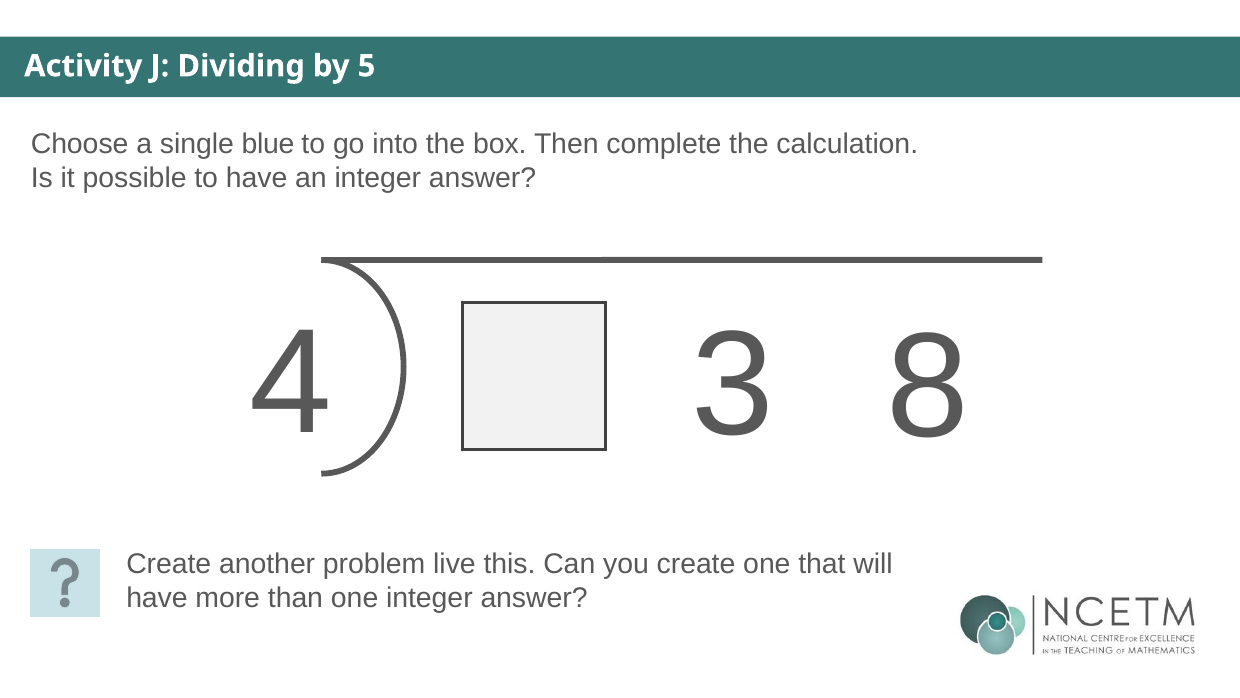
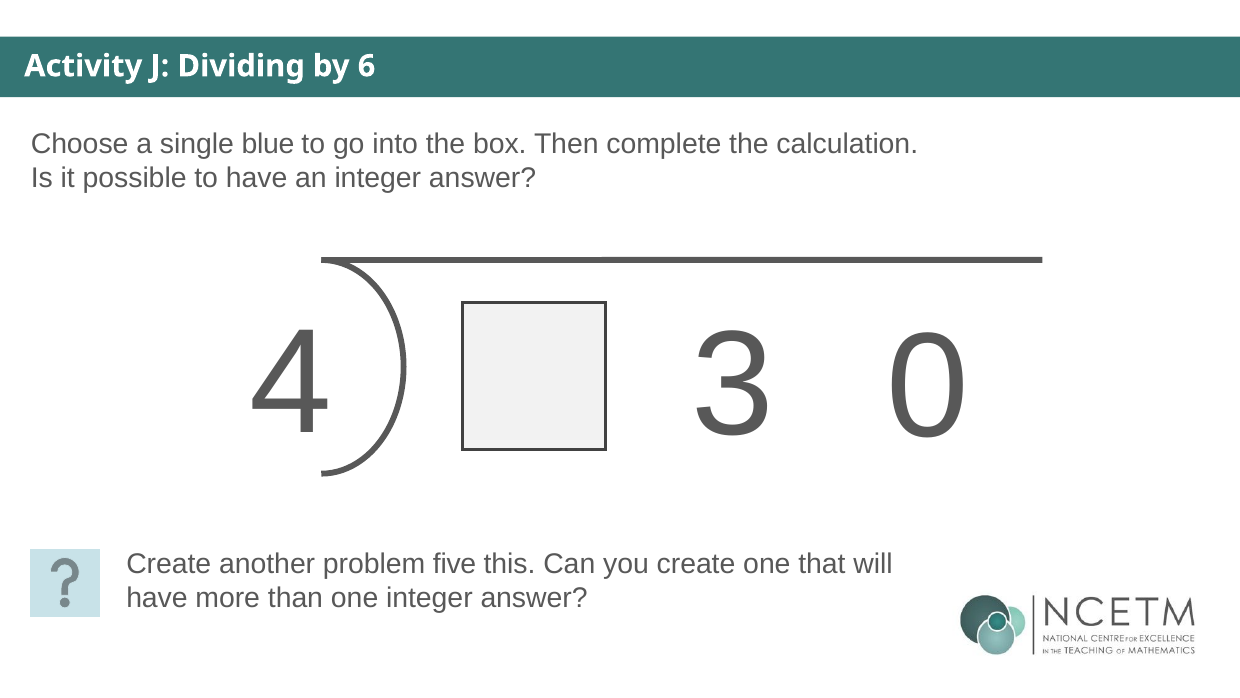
5: 5 -> 6
8: 8 -> 0
live: live -> five
